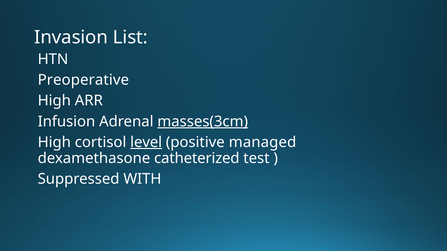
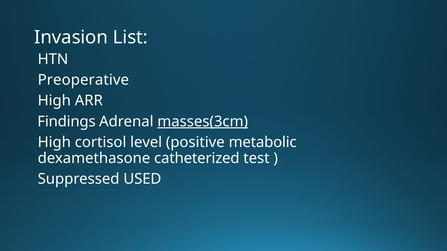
Infusion: Infusion -> Findings
level underline: present -> none
managed: managed -> metabolic
WITH: WITH -> USED
